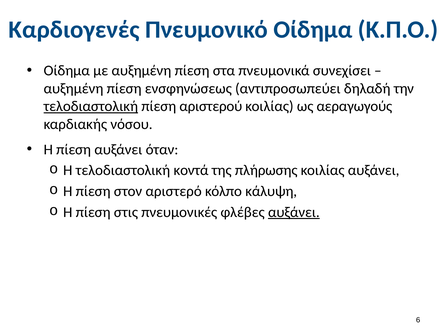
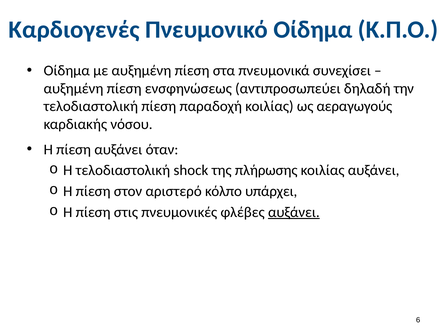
τελοδιαστολική at (91, 106) underline: present -> none
αριστερού: αριστερού -> παραδοχή
κοντά: κοντά -> shock
κάλυψη: κάλυψη -> υπάρχει
